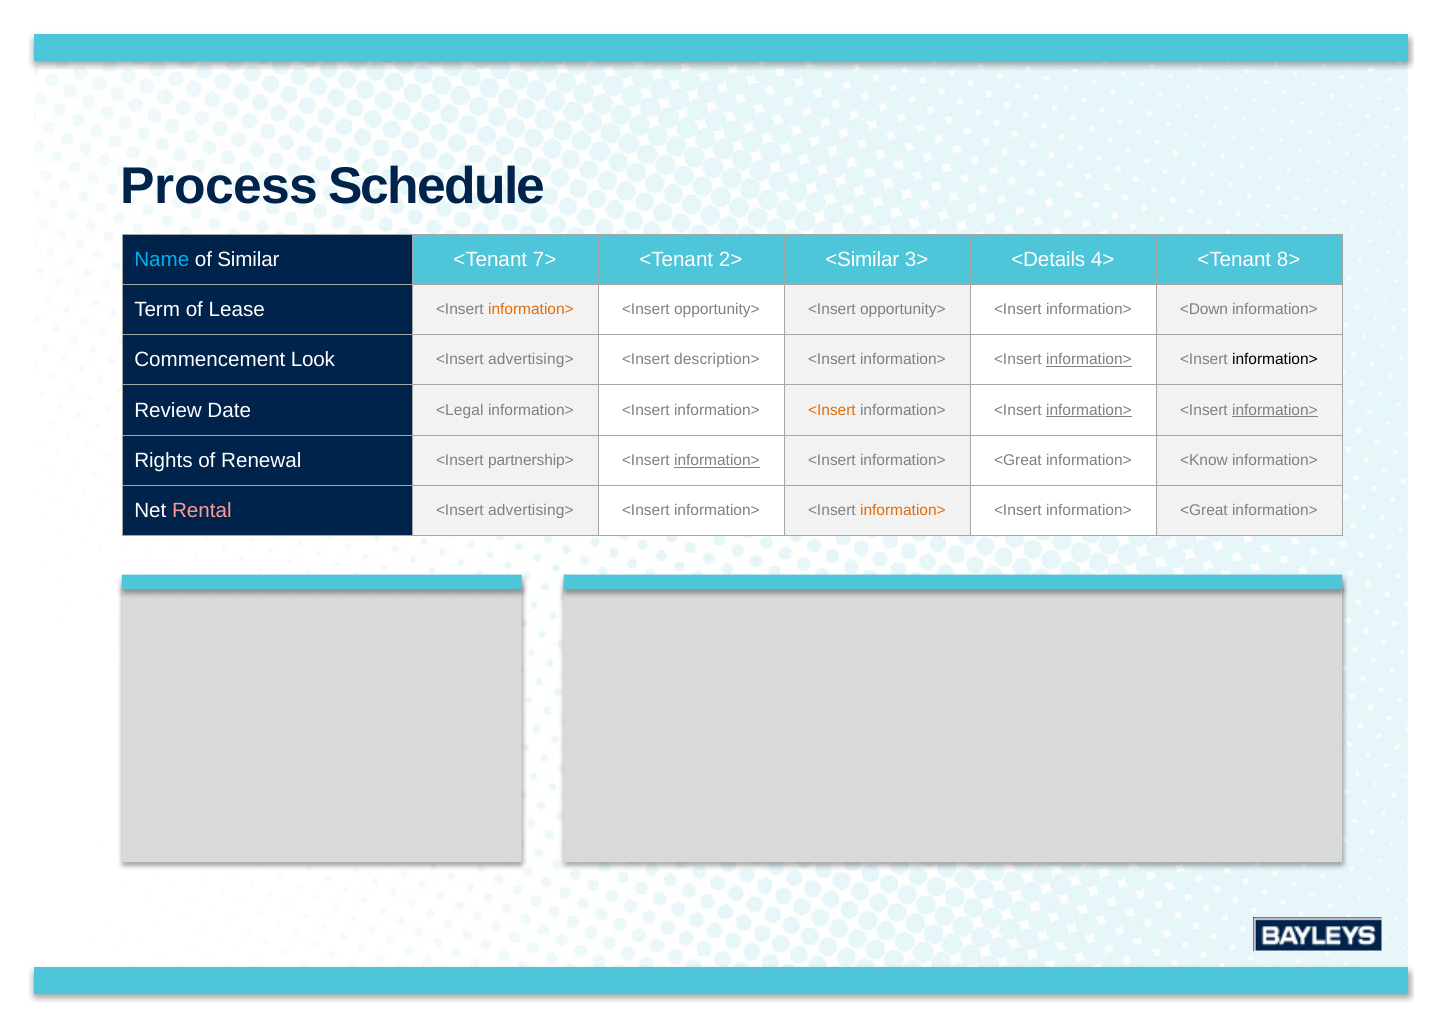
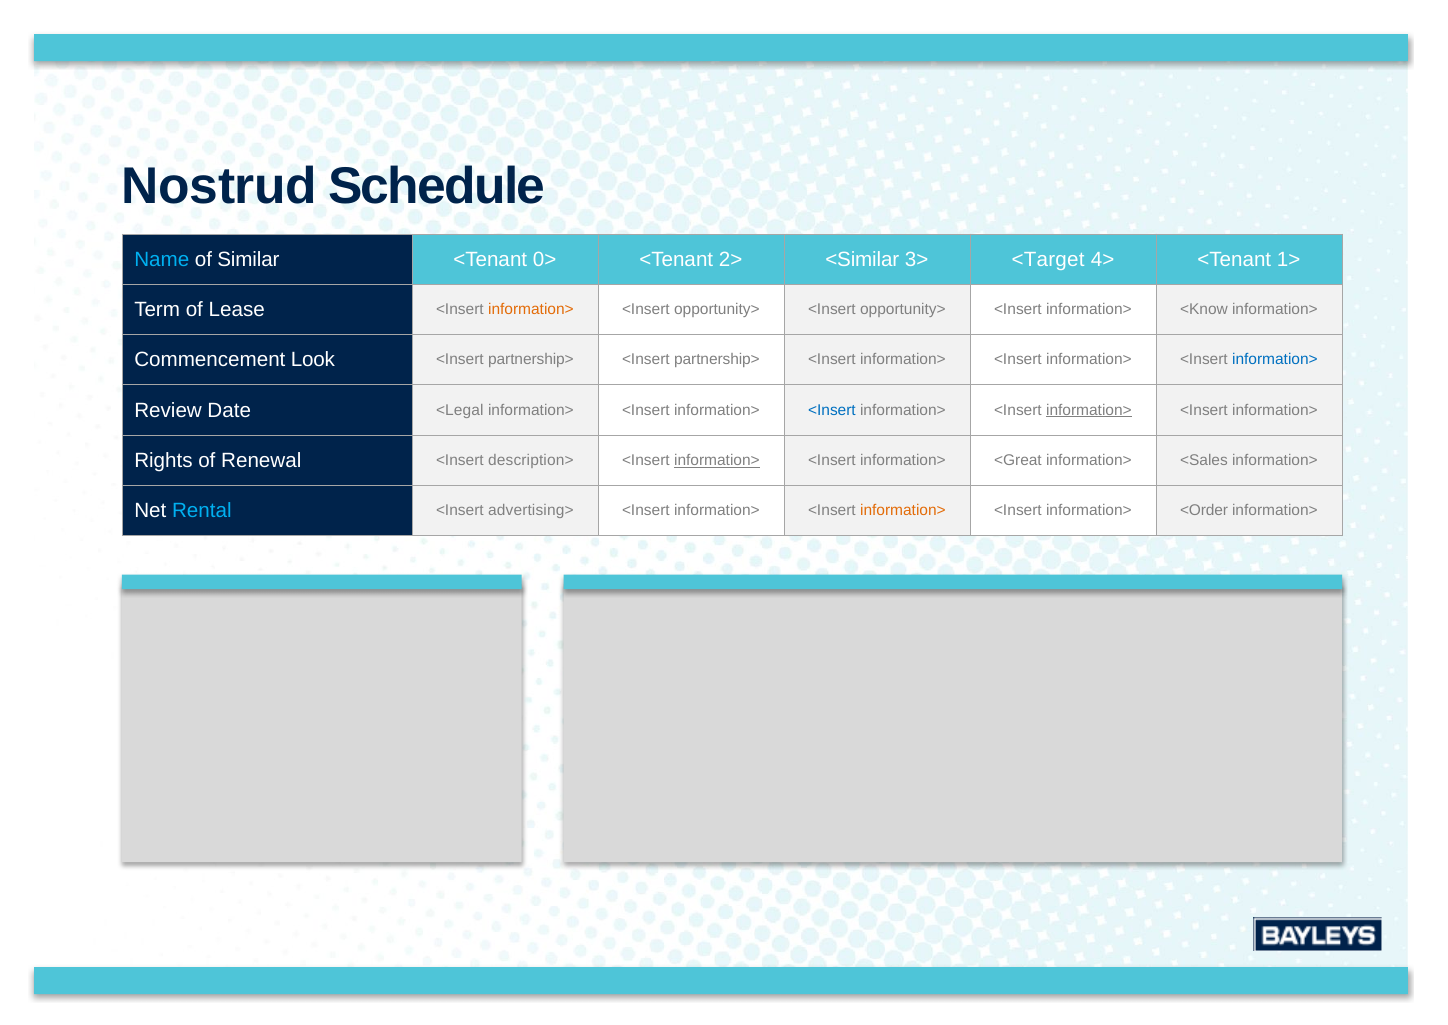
Process: Process -> Nostrud
7>: 7> -> 0>
<Details: <Details -> <Target
8>: 8> -> 1>
<Down: <Down -> <Know
advertising> at (531, 360): advertising> -> partnership>
description> at (717, 360): description> -> partnership>
information> at (1089, 360) underline: present -> none
information> at (1275, 360) colour: black -> blue
<Insert at (832, 410) colour: orange -> blue
information> at (1275, 410) underline: present -> none
partnership>: partnership> -> description>
<Know: <Know -> <Sales
Rental colour: pink -> light blue
<Great at (1204, 510): <Great -> <Order
